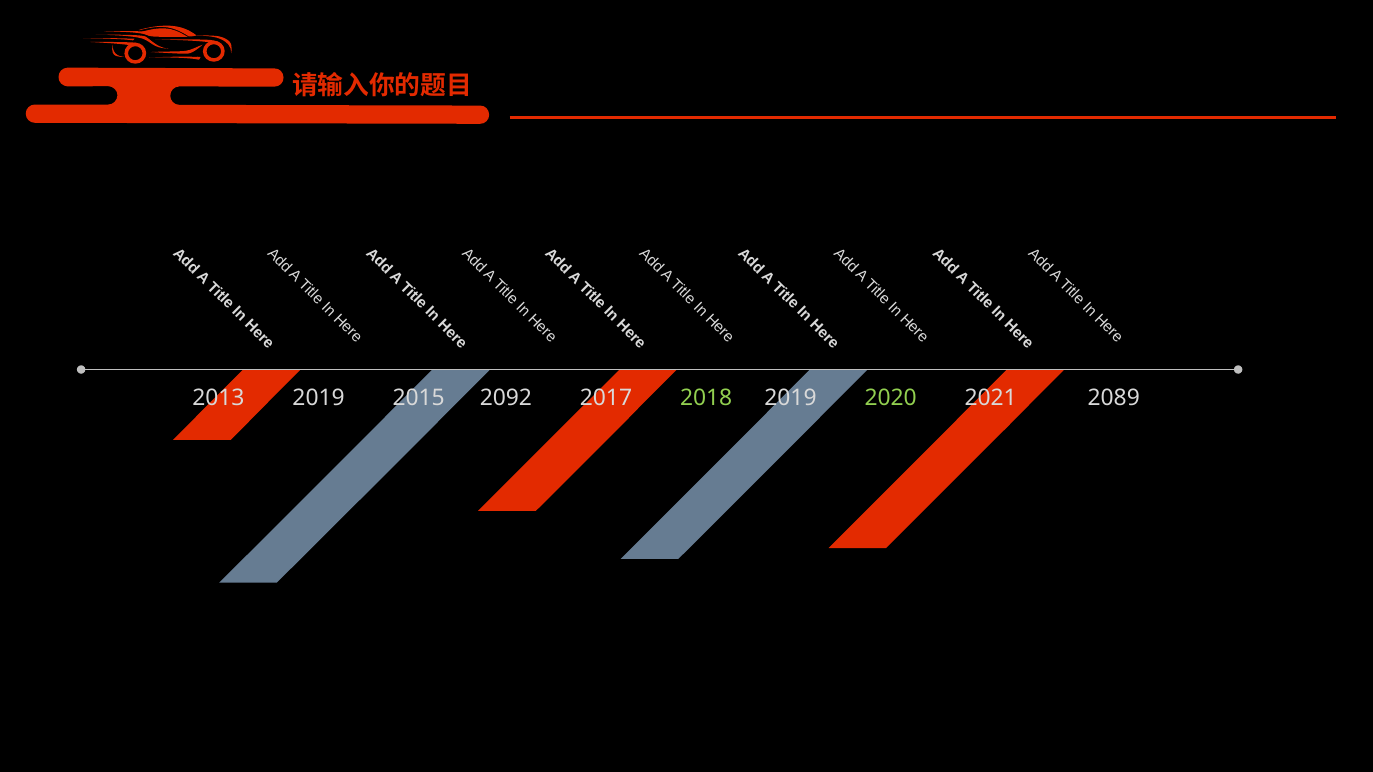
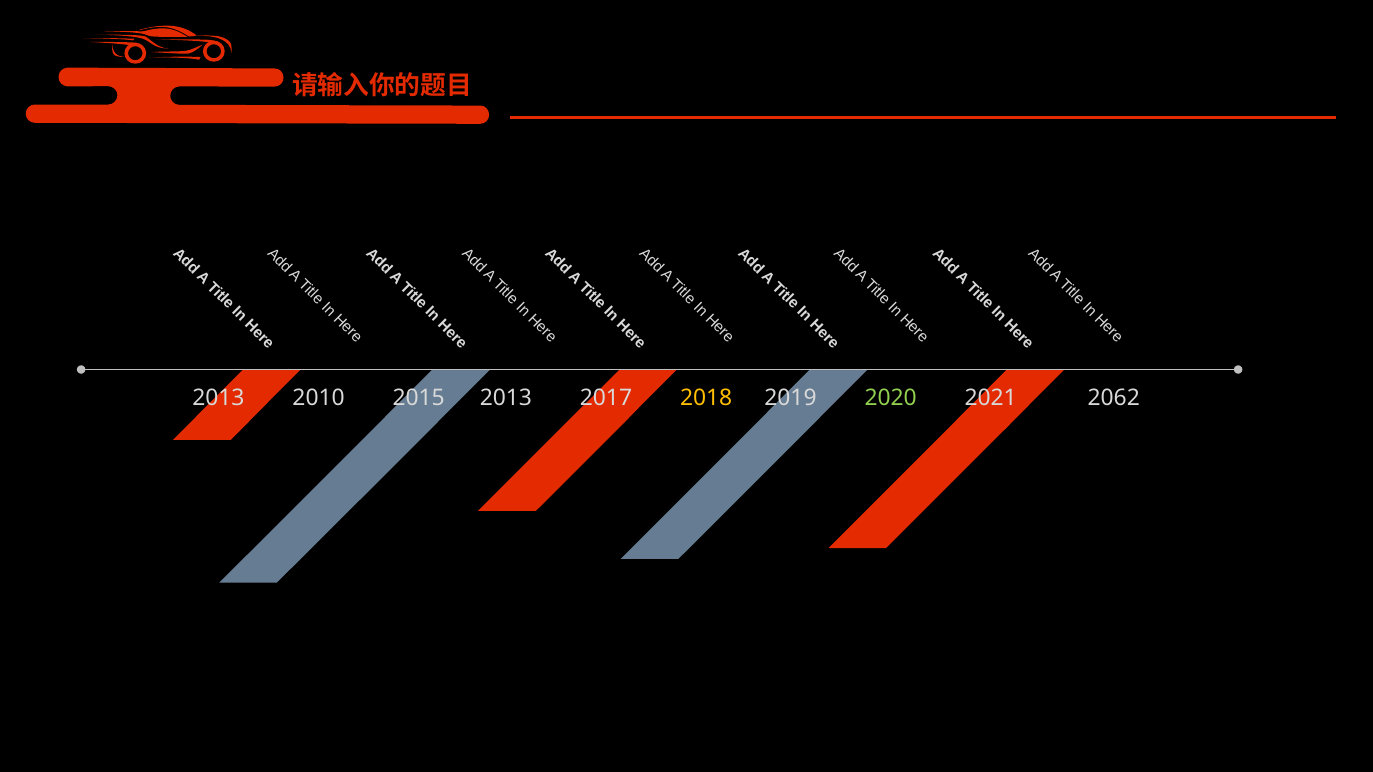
2013 2019: 2019 -> 2010
2015 2092: 2092 -> 2013
2018 colour: light green -> yellow
2089: 2089 -> 2062
